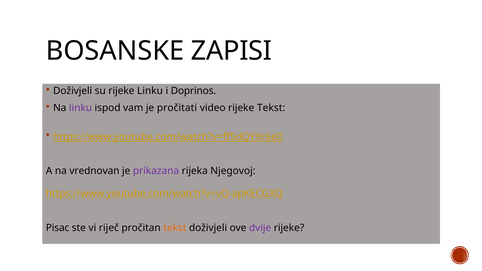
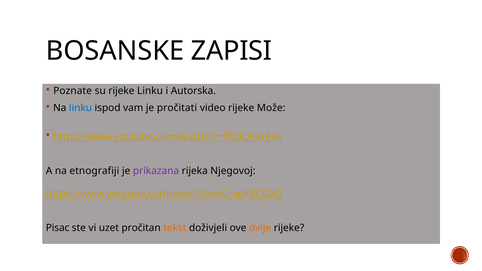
Doživjeli at (73, 91): Doživjeli -> Poznate
Doprinos: Doprinos -> Autorska
linku at (81, 108) colour: purple -> blue
rijeke Tekst: Tekst -> Može
vrednovan: vrednovan -> etnografiji
riječ: riječ -> uzet
dvije colour: purple -> orange
